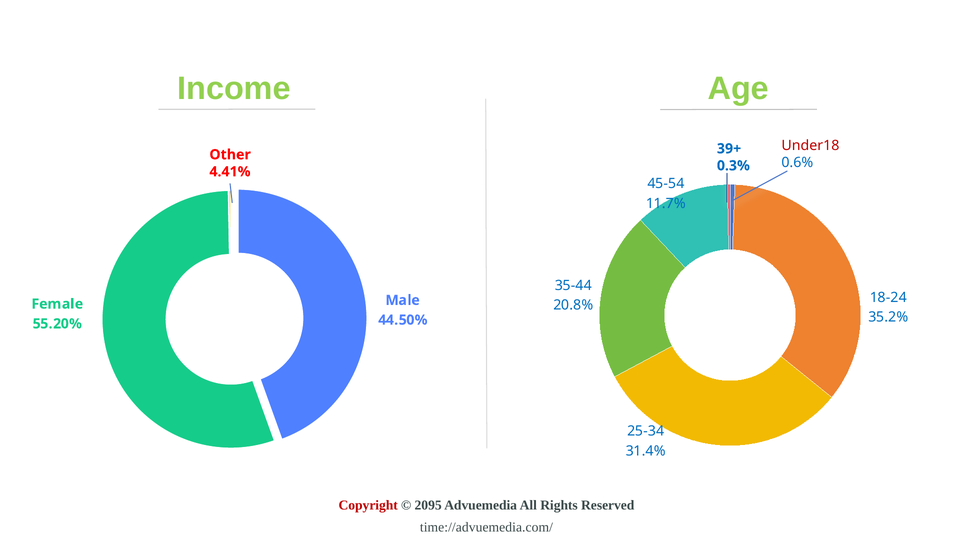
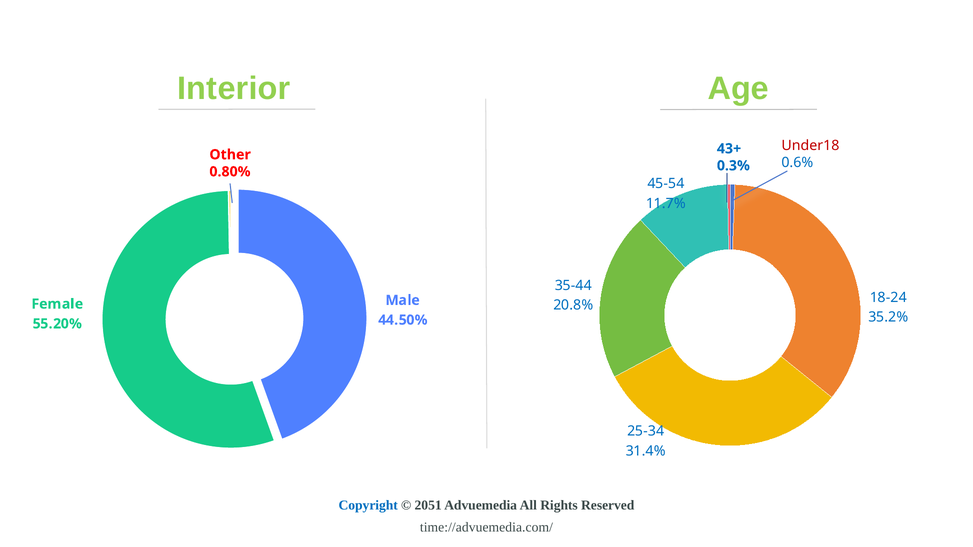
Income: Income -> Interior
39+: 39+ -> 43+
4.41%: 4.41% -> 0.80%
Copyright colour: red -> blue
2095: 2095 -> 2051
